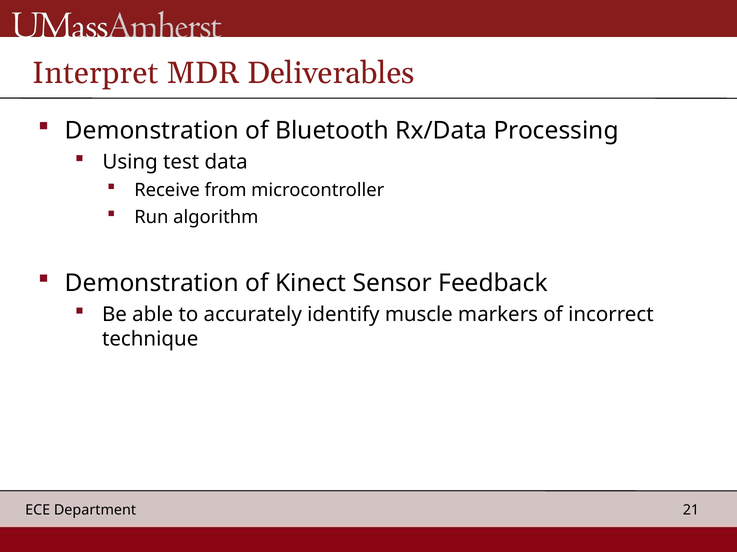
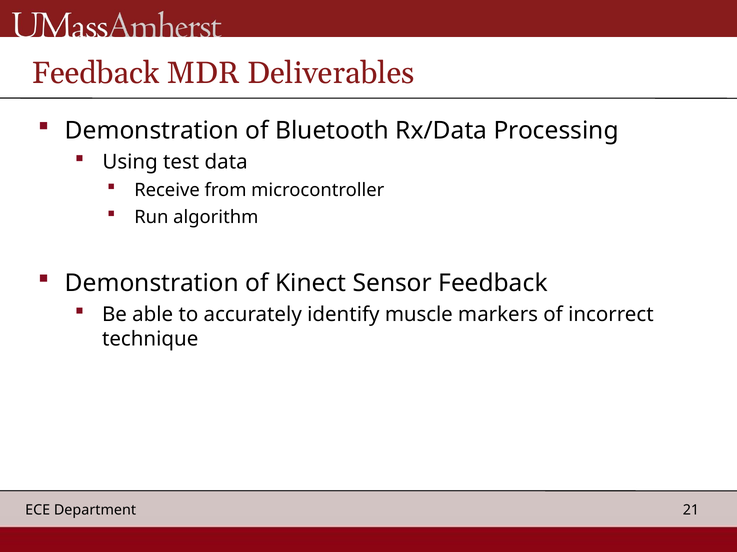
Interpret at (95, 73): Interpret -> Feedback
